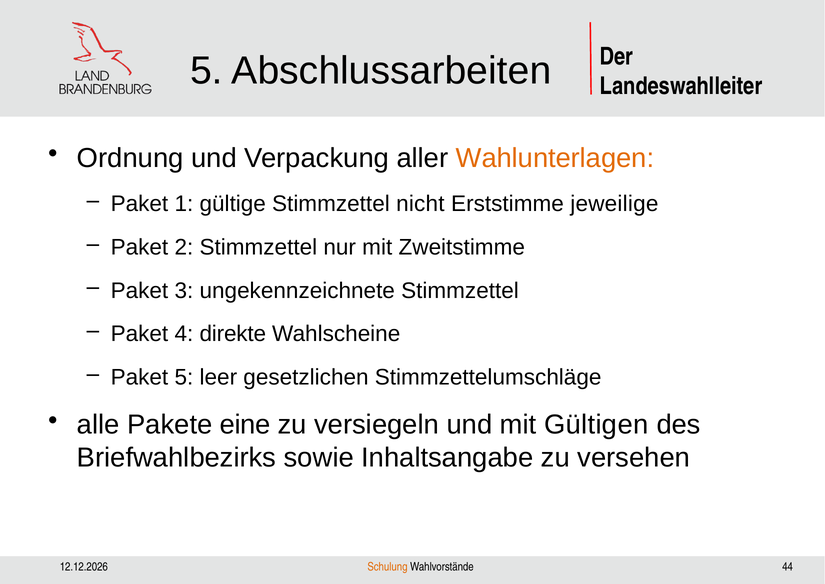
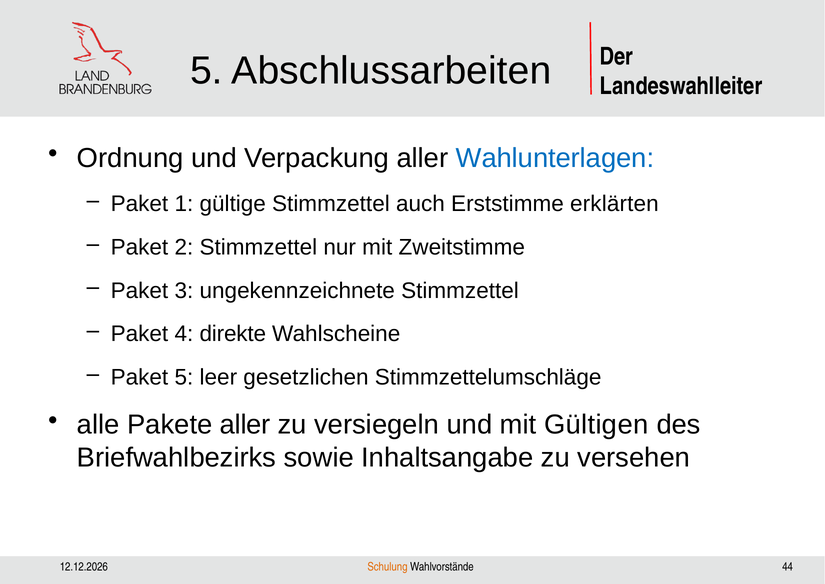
Wahlunterlagen colour: orange -> blue
nicht: nicht -> auch
jeweilige: jeweilige -> erklärten
Pakete eine: eine -> aller
